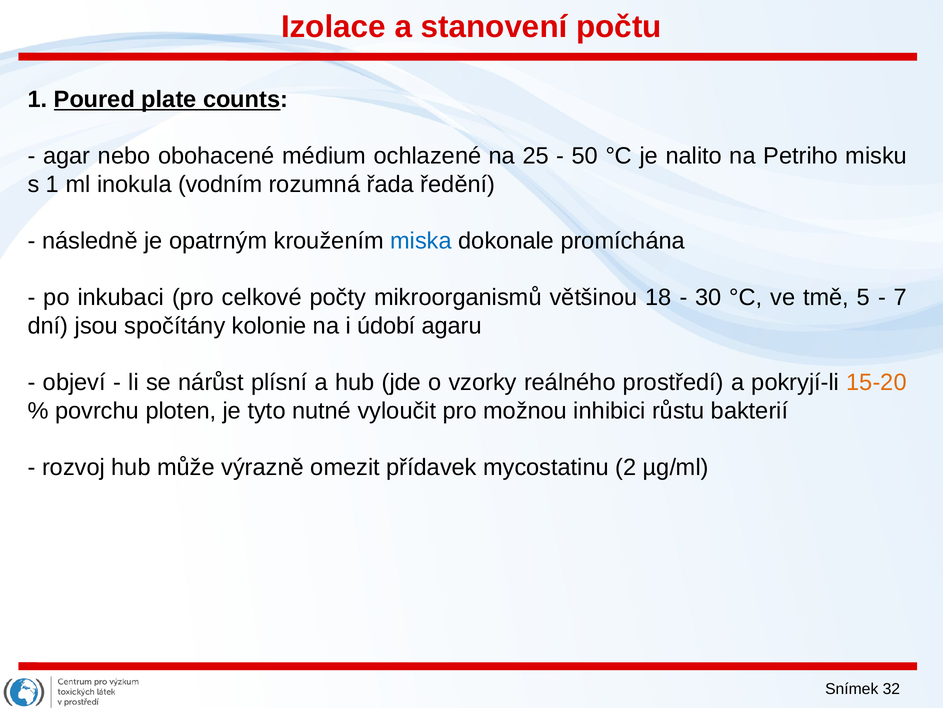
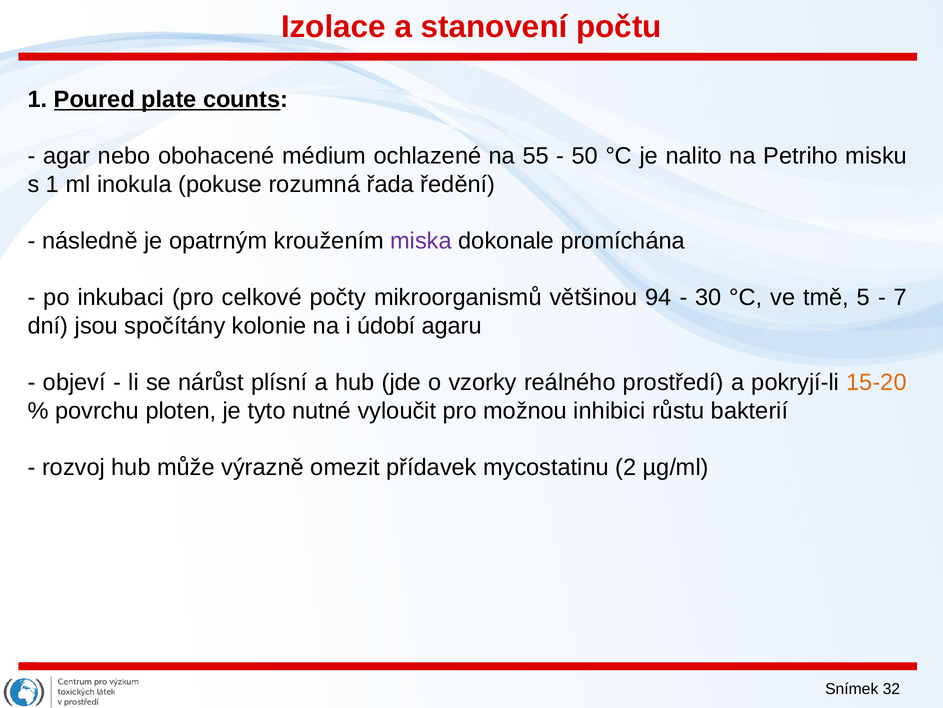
25: 25 -> 55
vodním: vodním -> pokuse
miska colour: blue -> purple
18: 18 -> 94
